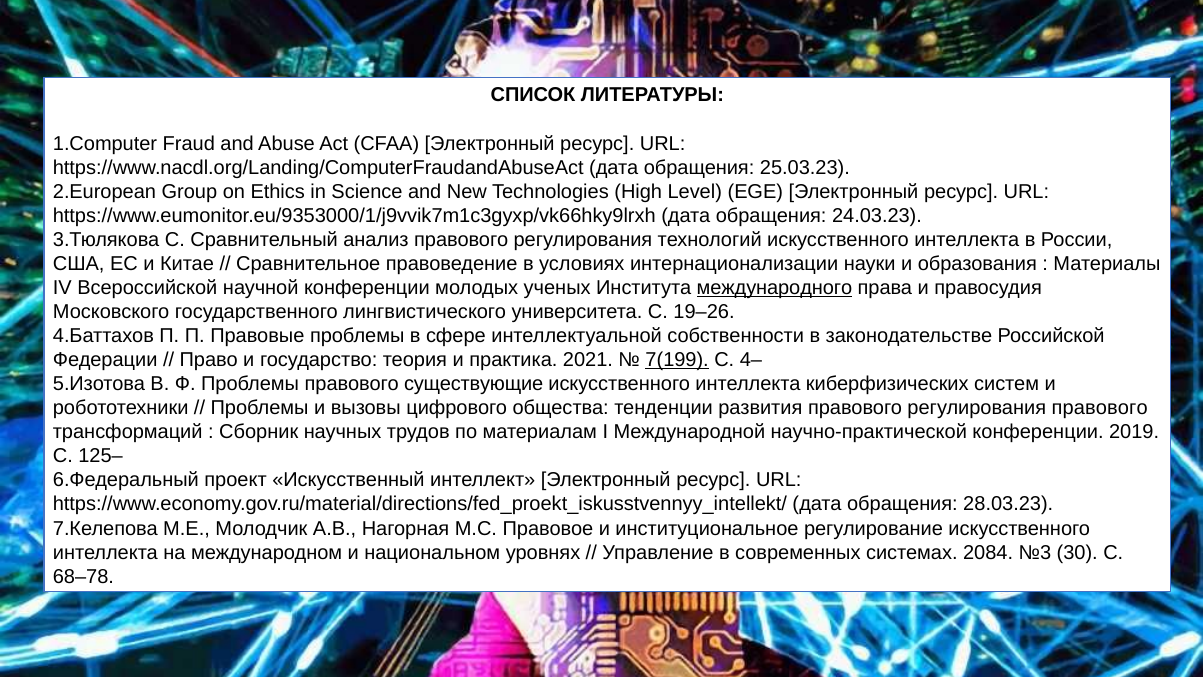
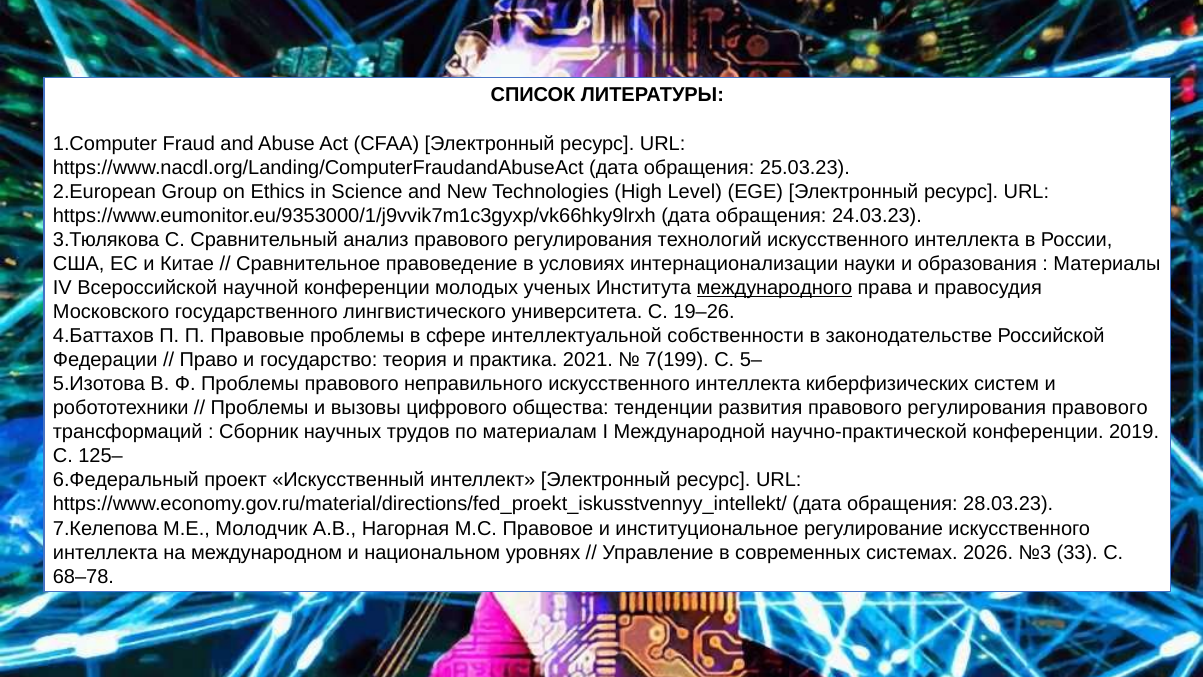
7(199 underline: present -> none
4–: 4– -> 5–
существующие: существующие -> неправильного
2084: 2084 -> 2026
30: 30 -> 33
